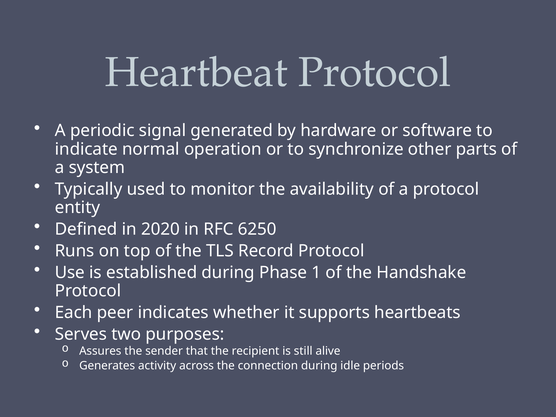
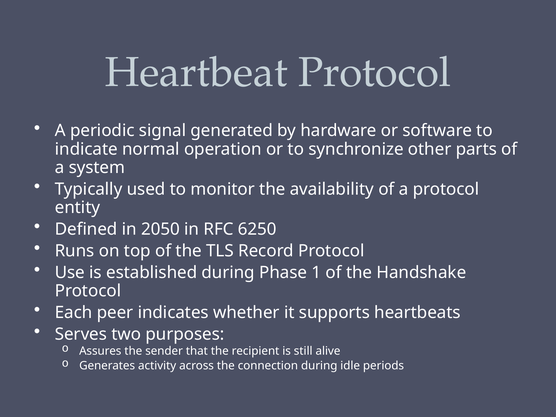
2020: 2020 -> 2050
